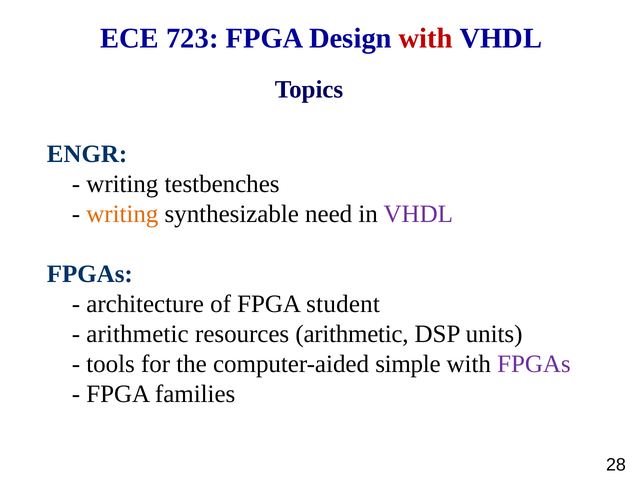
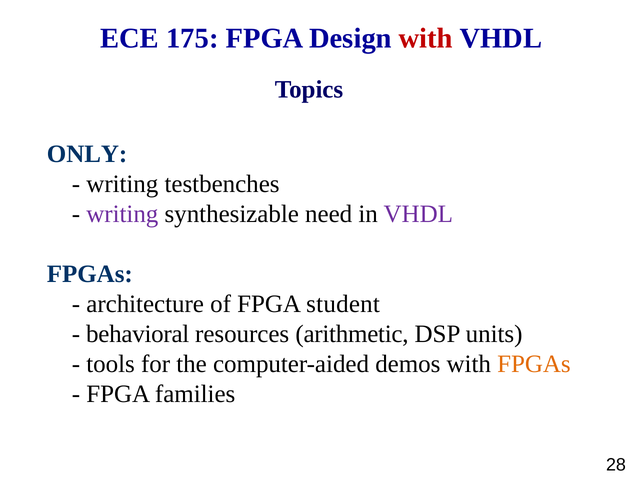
723: 723 -> 175
ENGR: ENGR -> ONLY
writing at (122, 214) colour: orange -> purple
arithmetic at (137, 334): arithmetic -> behavioral
simple: simple -> demos
FPGAs at (534, 364) colour: purple -> orange
